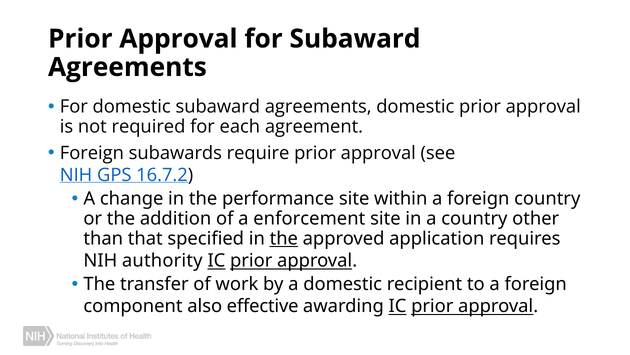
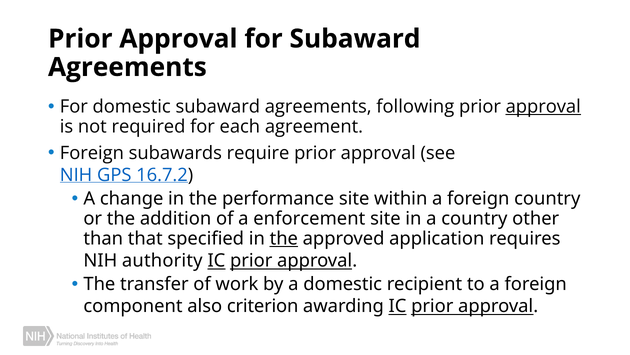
agreements domestic: domestic -> following
approval at (543, 107) underline: none -> present
effective: effective -> criterion
